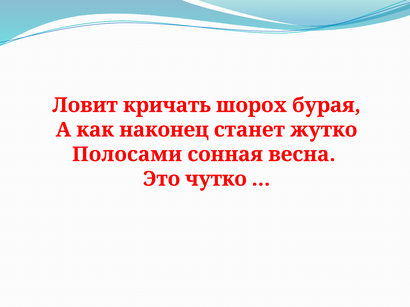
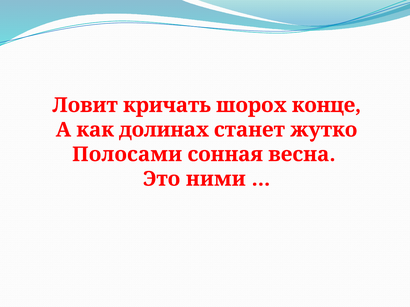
бурая: бурая -> конце
наконец: наконец -> долинах
чутко: чутко -> ними
